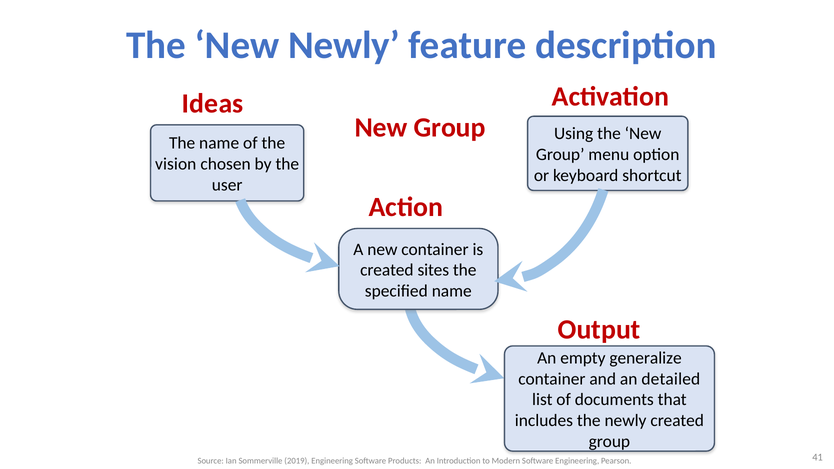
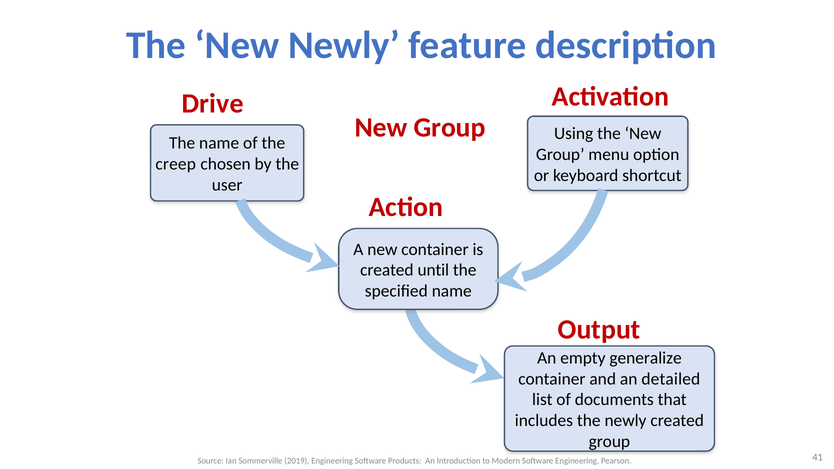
Ideas: Ideas -> Drive
vision: vision -> creep
sites: sites -> until
